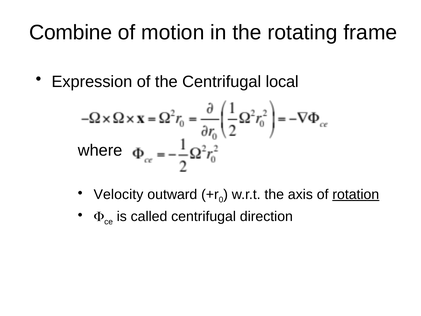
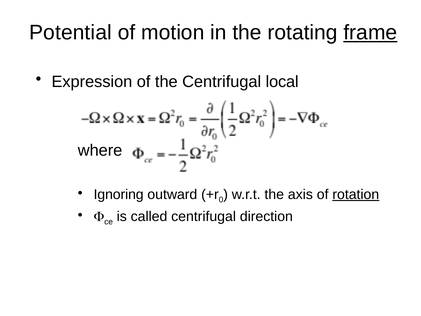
Combine: Combine -> Potential
frame underline: none -> present
Velocity: Velocity -> Ignoring
